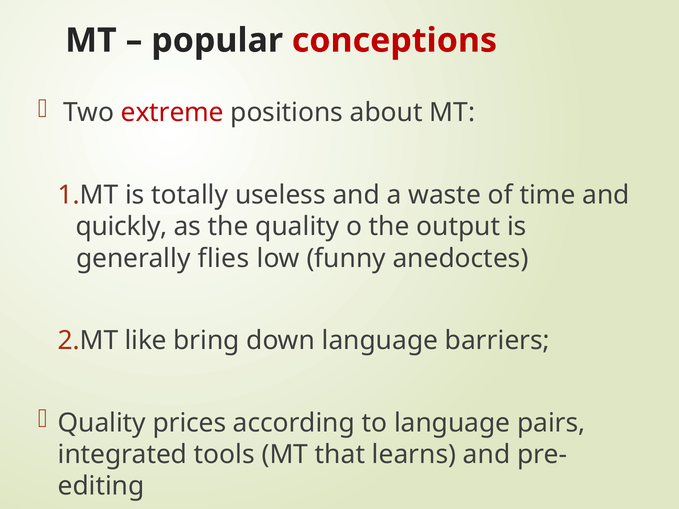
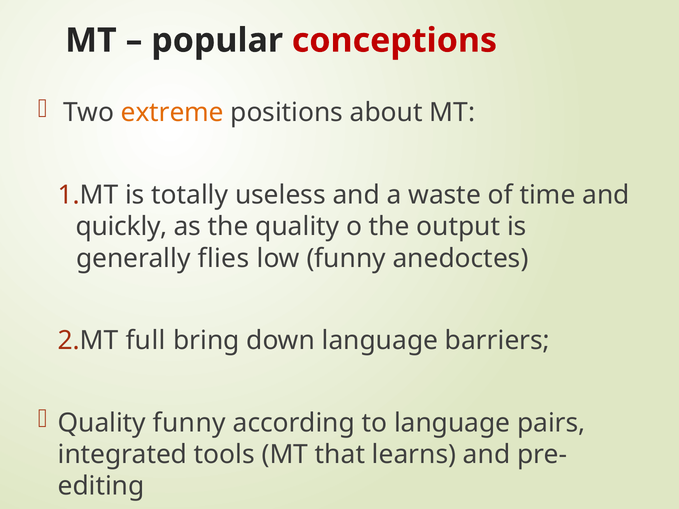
extreme colour: red -> orange
like: like -> full
Quality prices: prices -> funny
